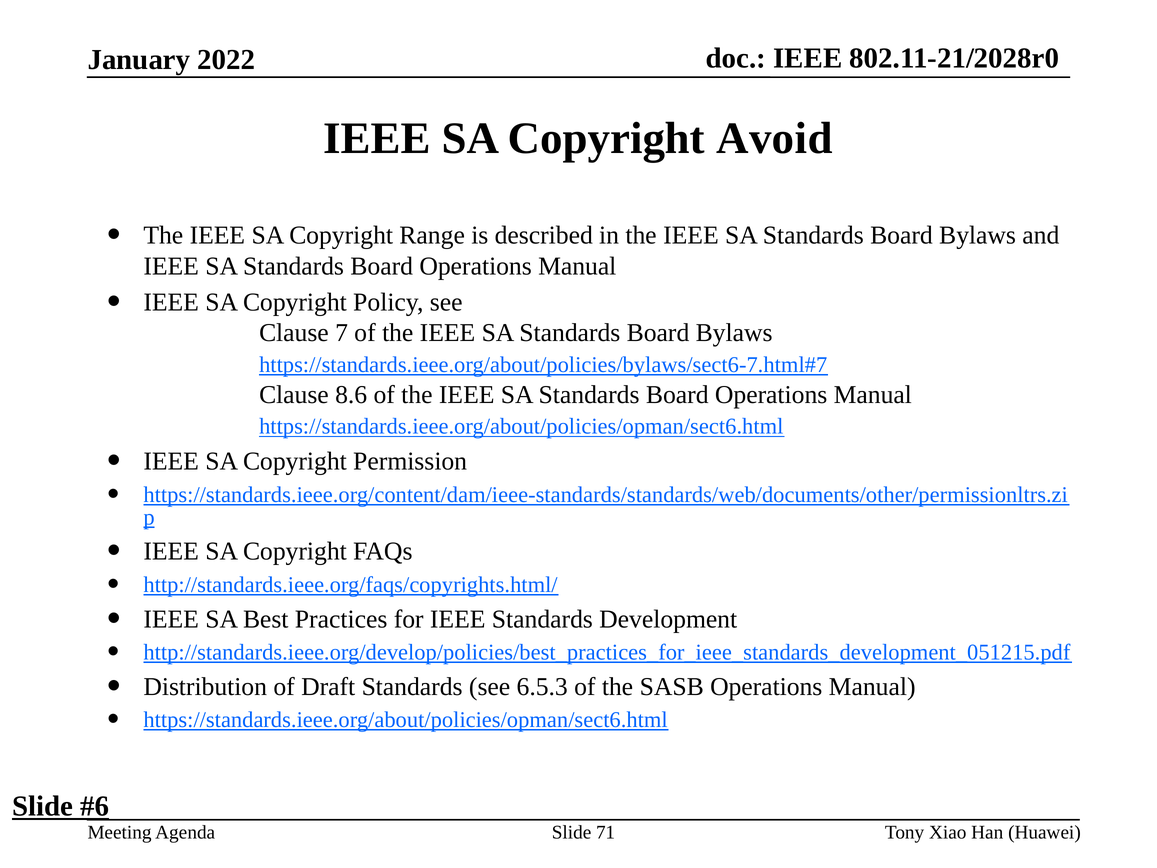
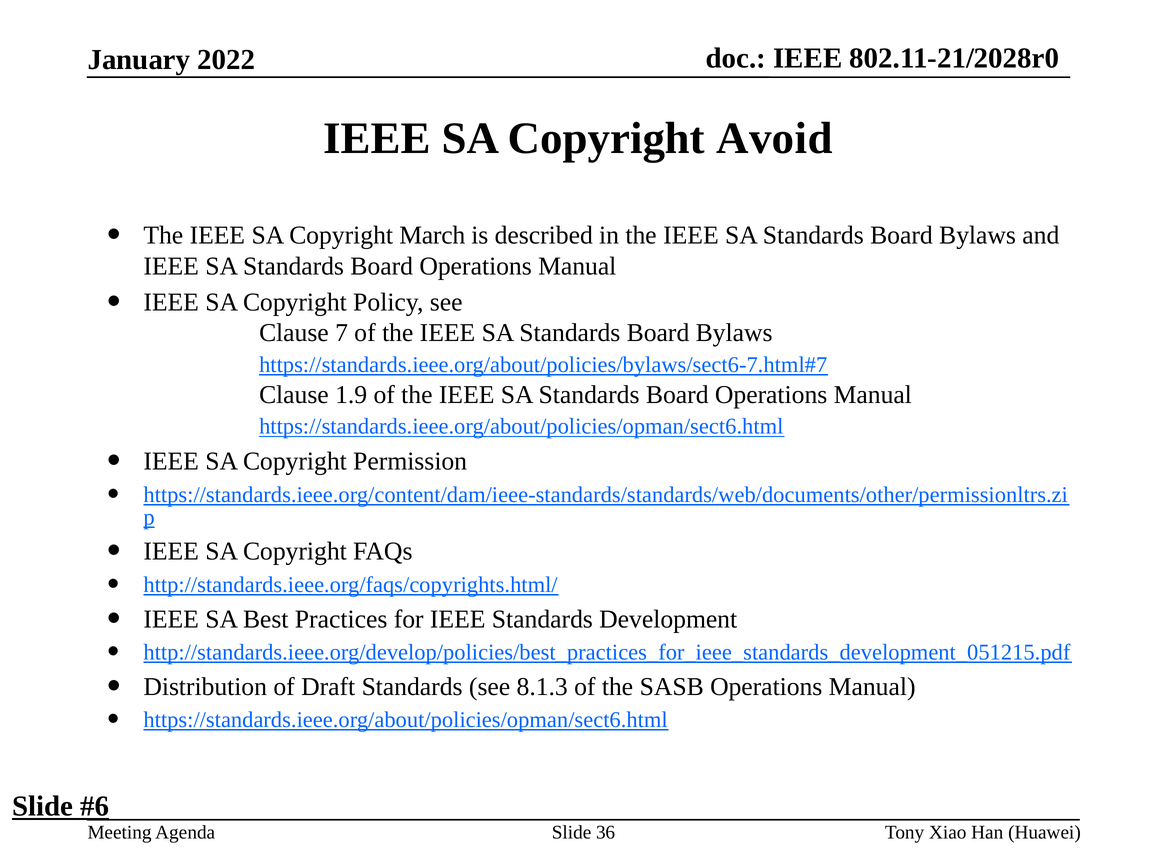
Range: Range -> March
8.6: 8.6 -> 1.9
6.5.3: 6.5.3 -> 8.1.3
71: 71 -> 36
